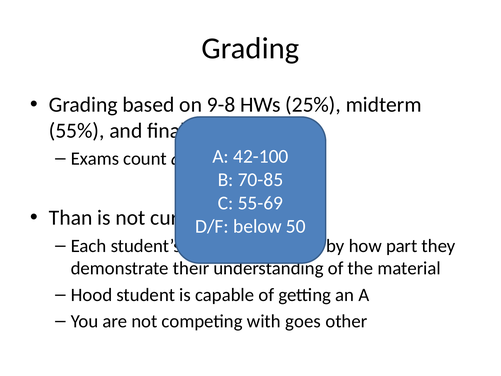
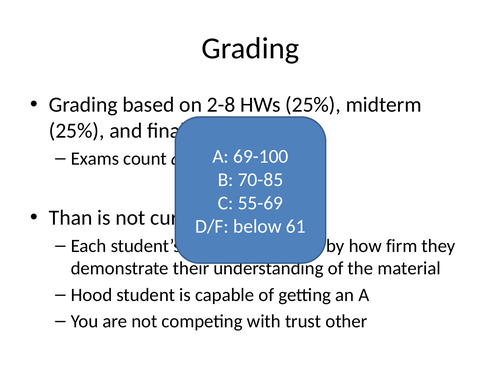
9-8: 9-8 -> 2-8
55% at (77, 131): 55% -> 25%
42-100: 42-100 -> 69-100
50: 50 -> 61
part: part -> firm
goes: goes -> trust
